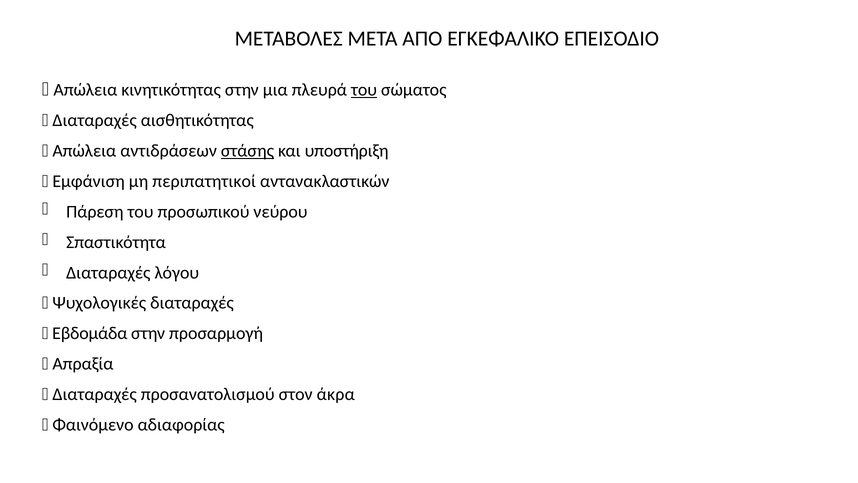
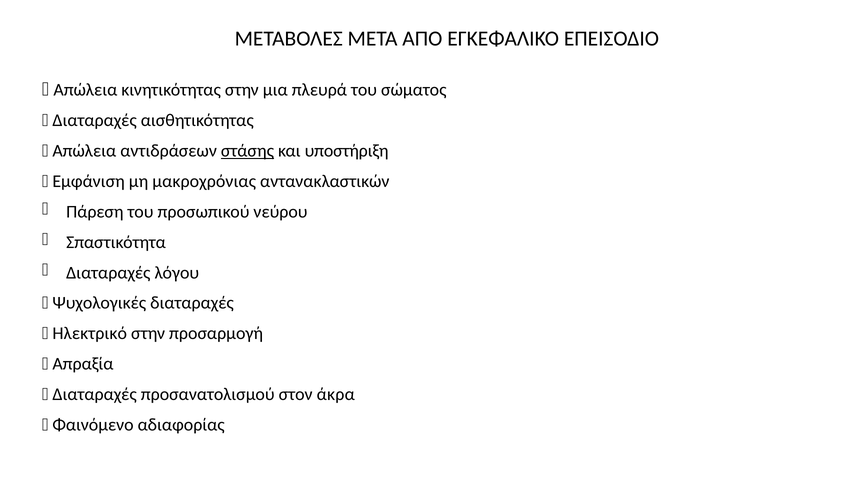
του at (364, 90) underline: present -> none
περιπατητικοί: περιπατητικοί -> μακροχρόνιας
Εβδομάδα: Εβδομάδα -> Ηλεκτρικό
